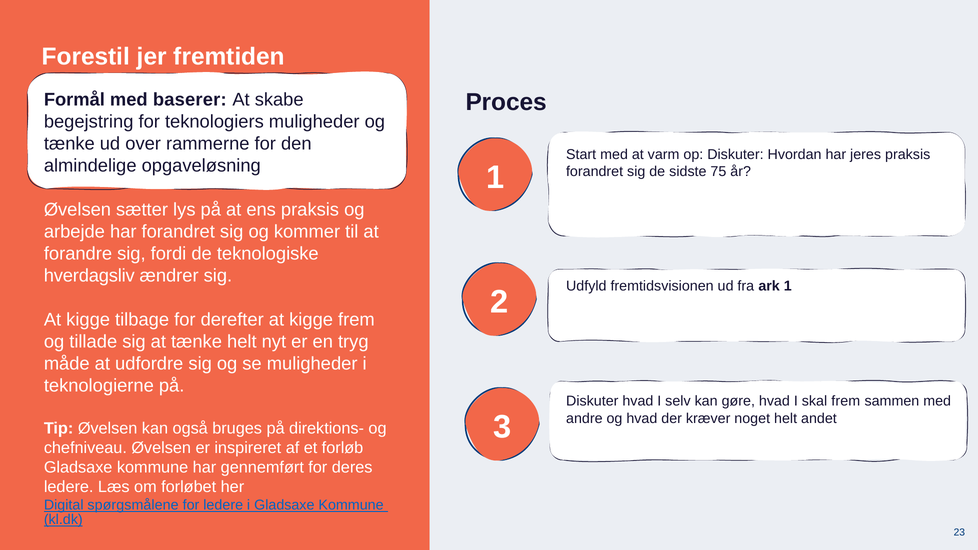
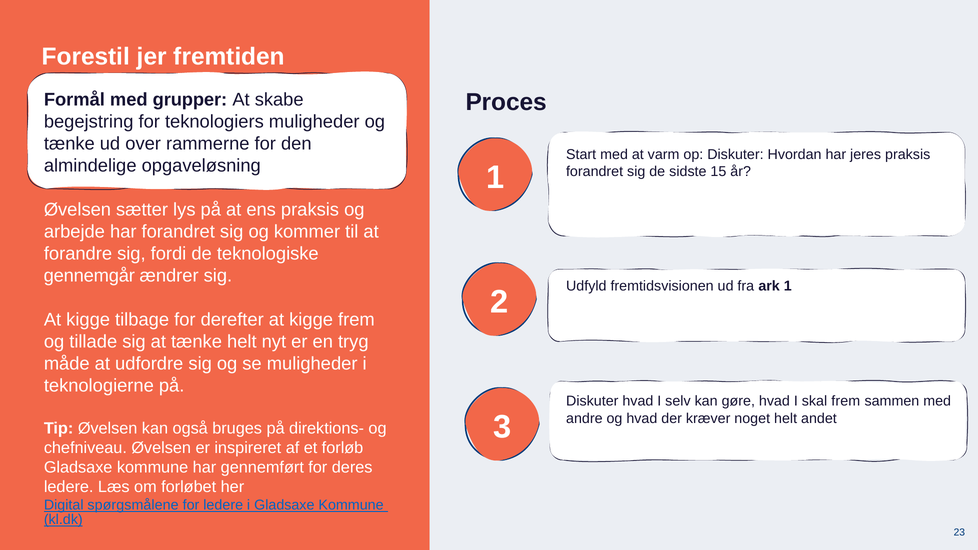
baserer: baserer -> grupper
75: 75 -> 15
hverdagsliv: hverdagsliv -> gennemgår
